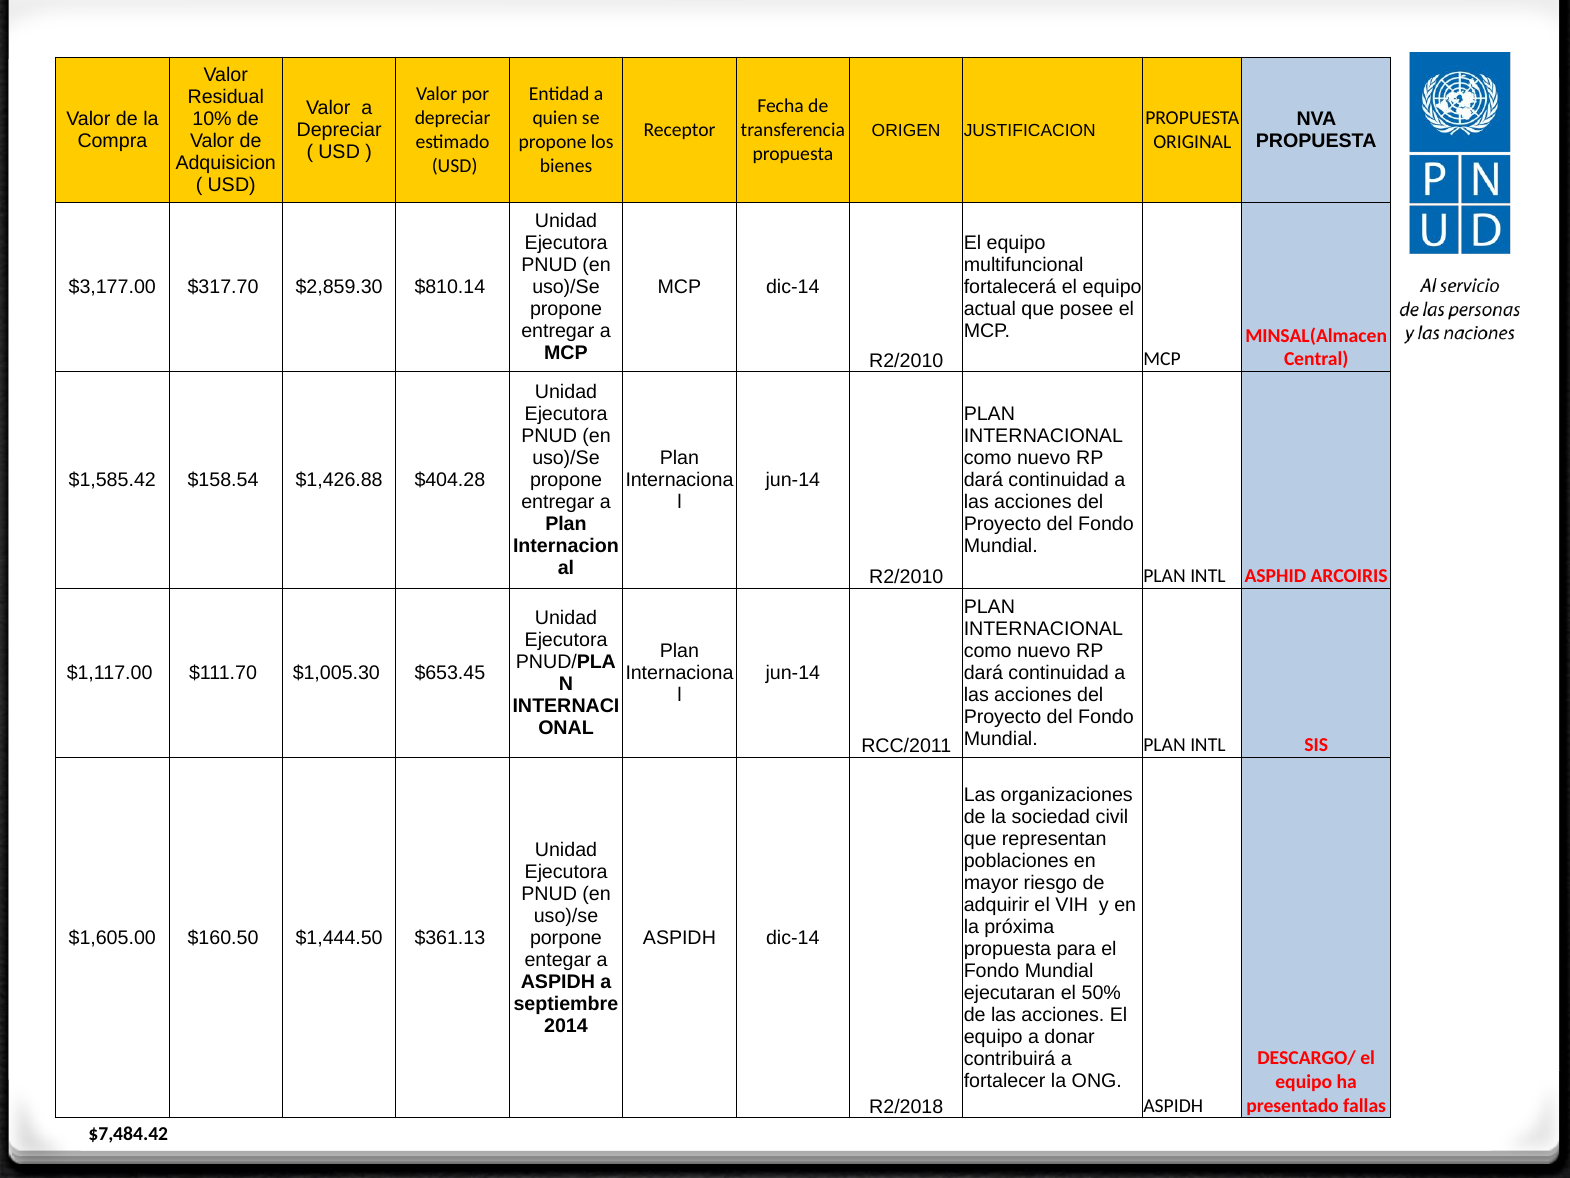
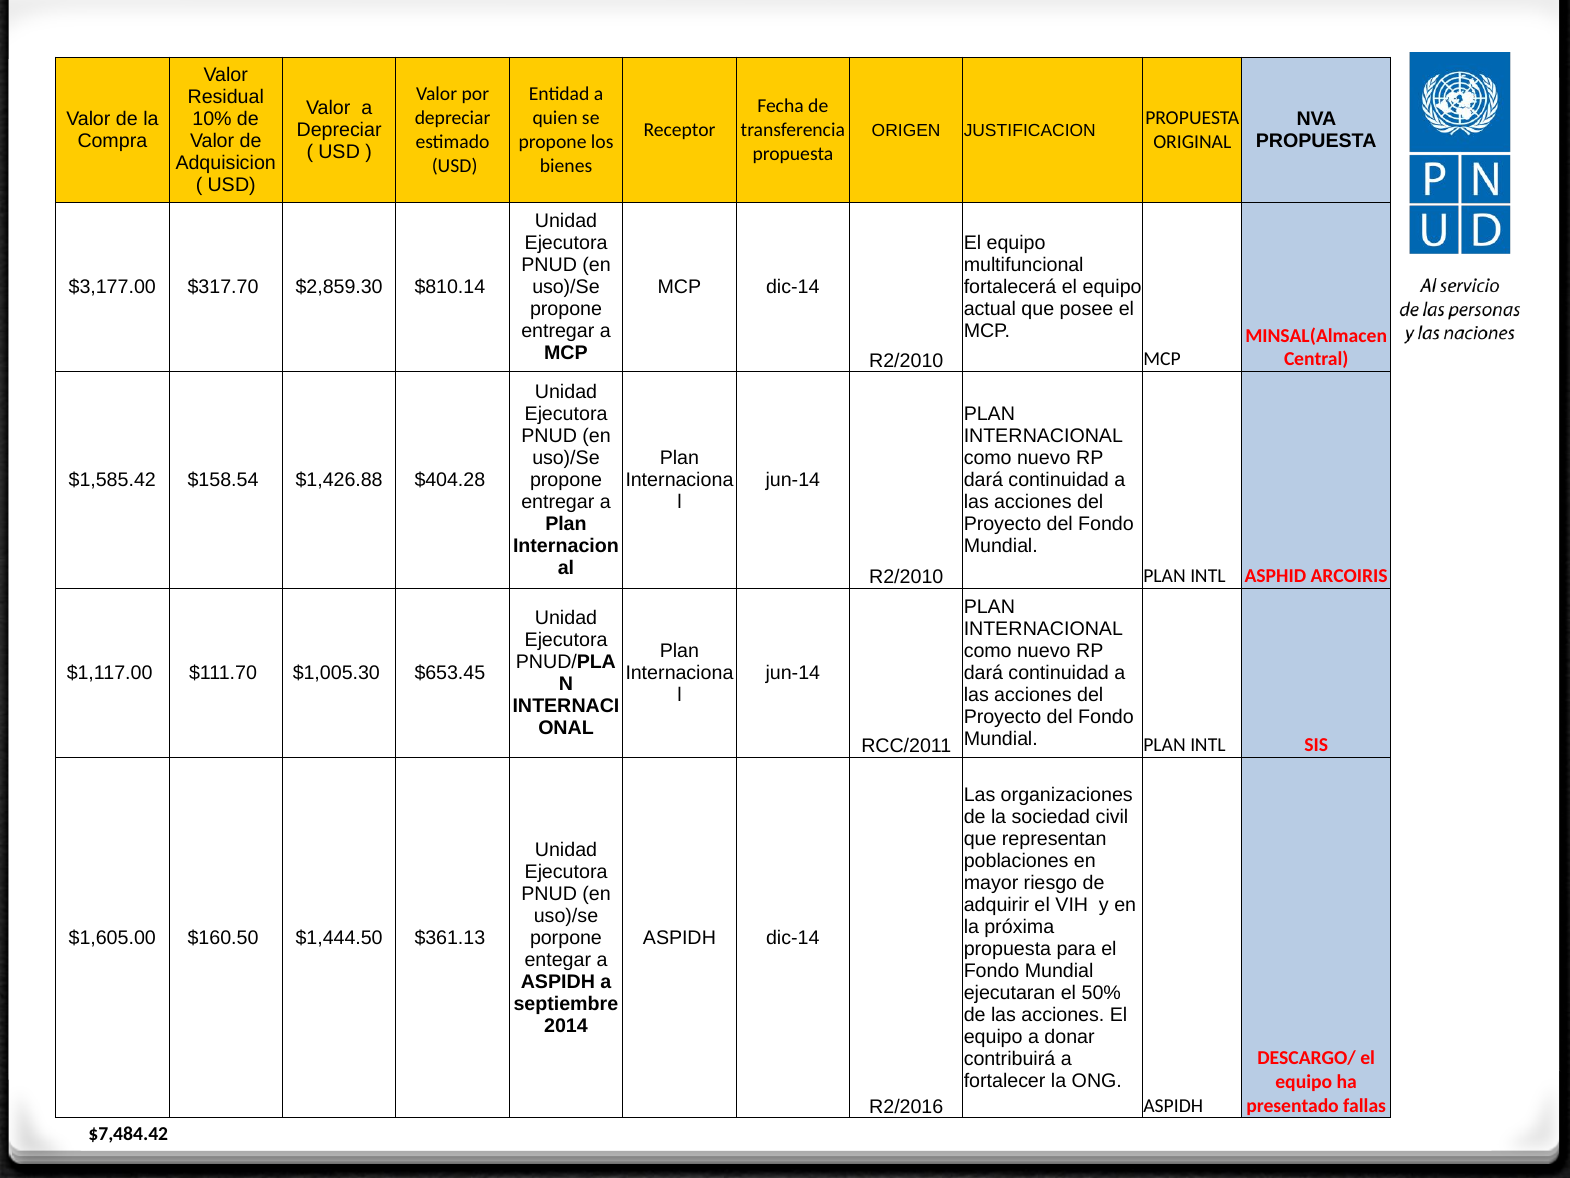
R2/2018: R2/2018 -> R2/2016
